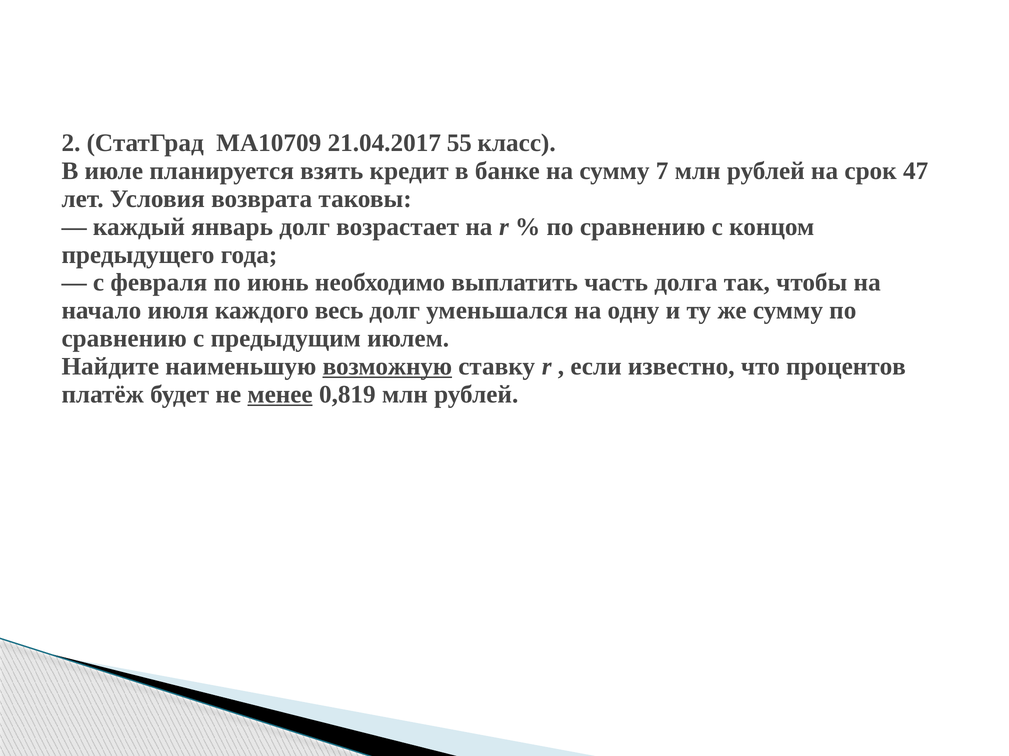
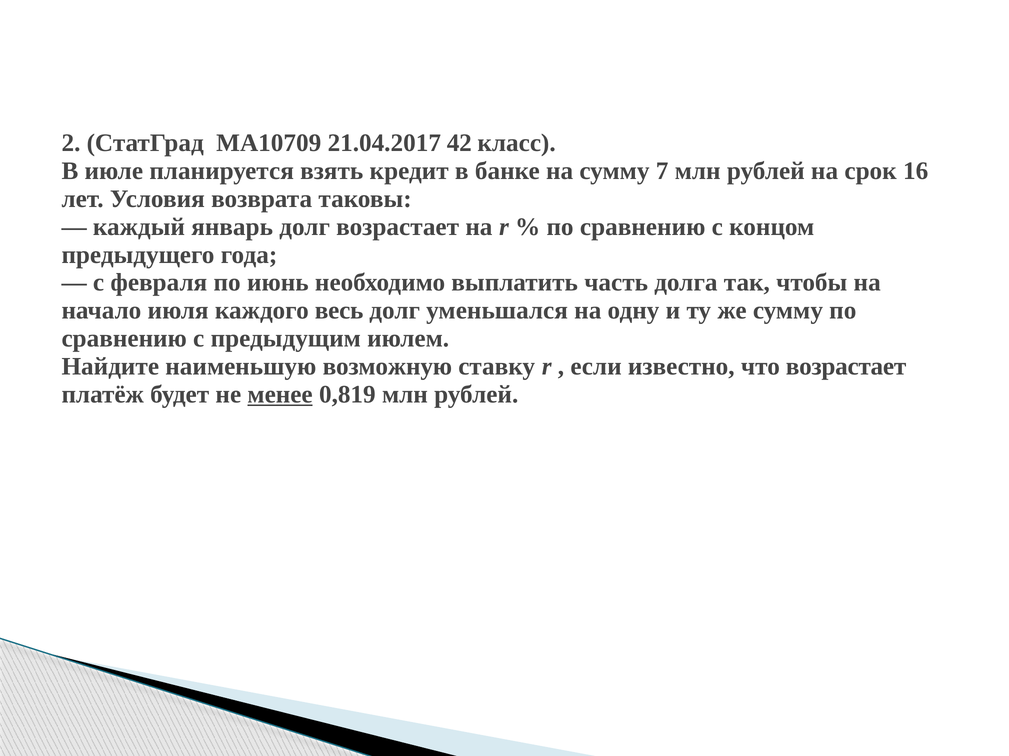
55: 55 -> 42
47: 47 -> 16
возможную underline: present -> none
что процентов: процентов -> возрастает
